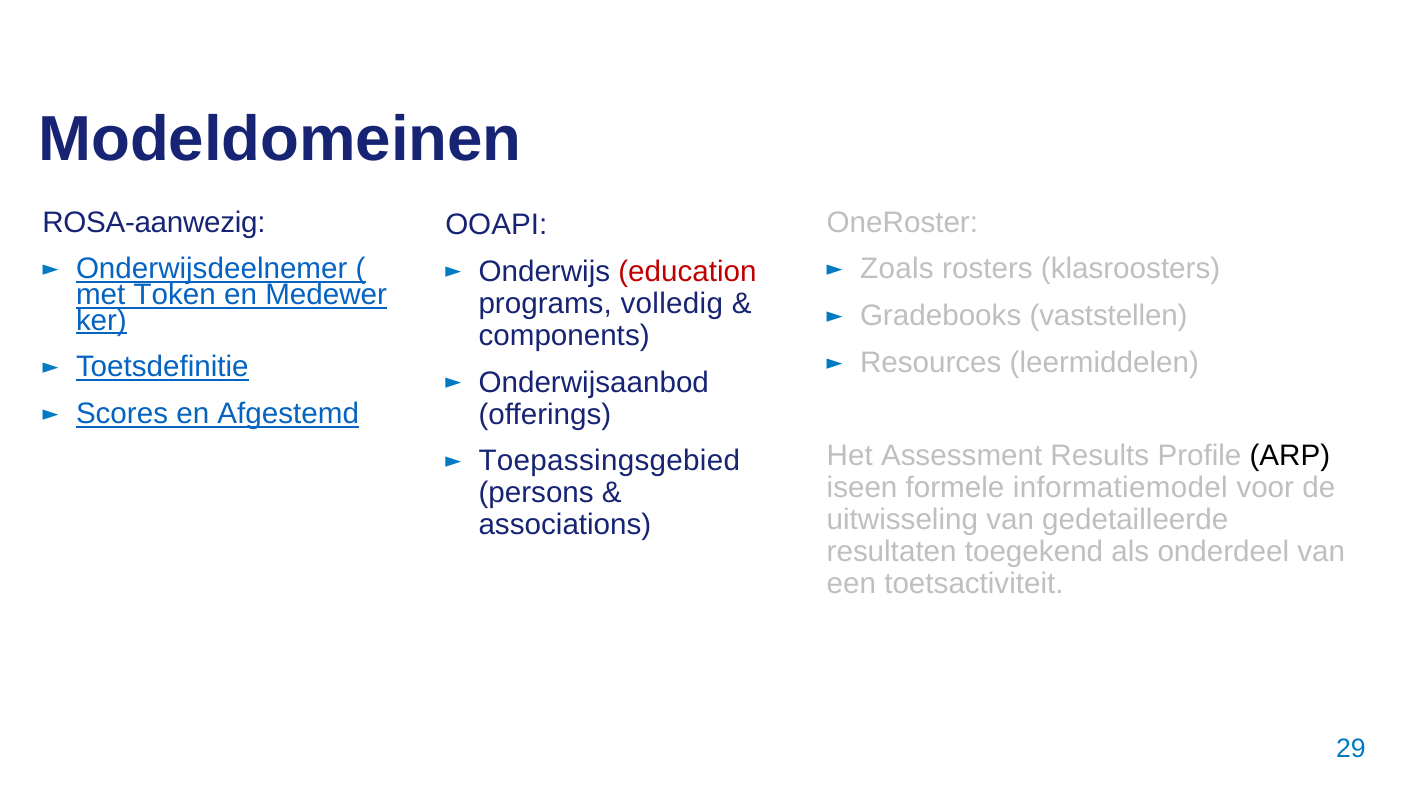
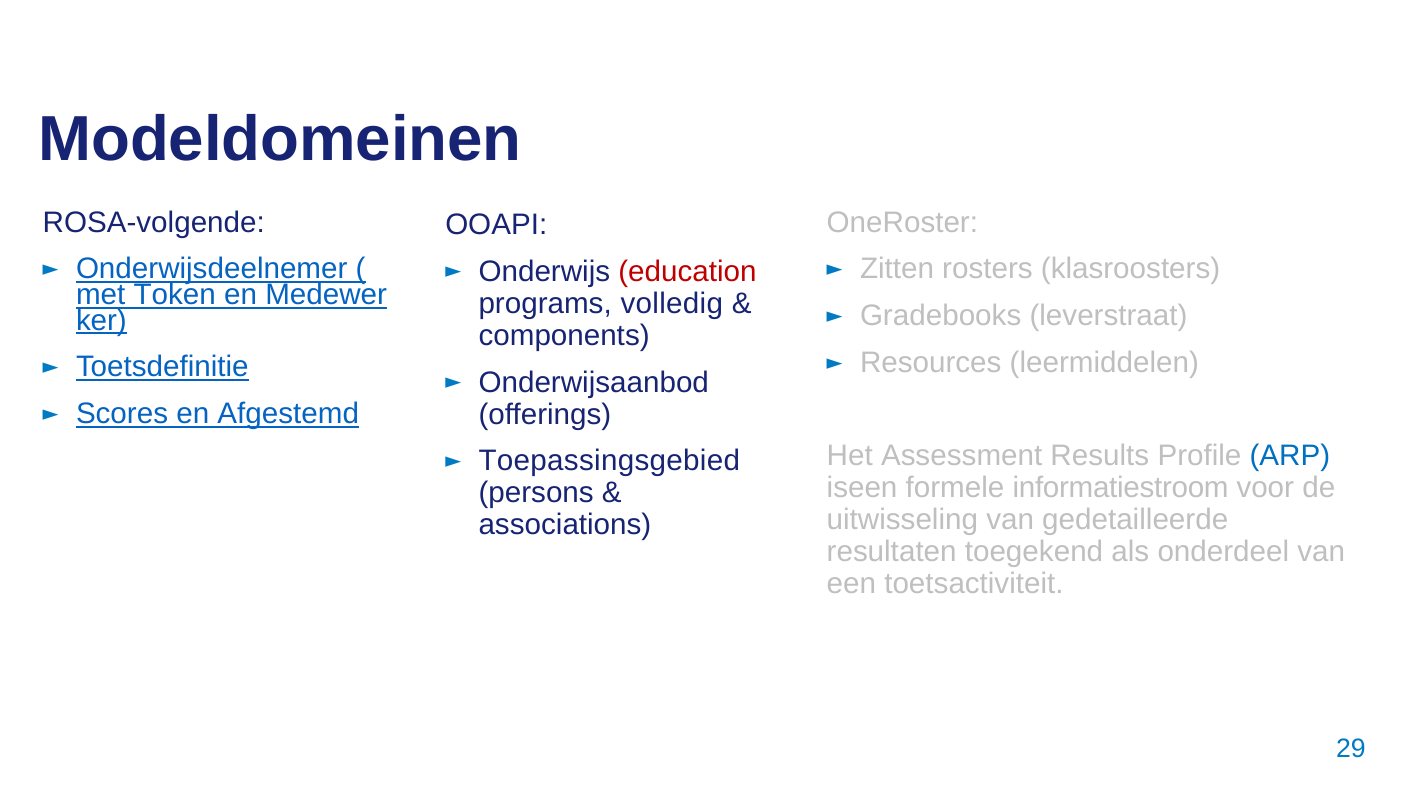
ROSA-aanwezig: ROSA-aanwezig -> ROSA-volgende
Zoals: Zoals -> Zitten
vaststellen: vaststellen -> leverstraat
ARP colour: black -> blue
informatiemodel: informatiemodel -> informatiestroom
